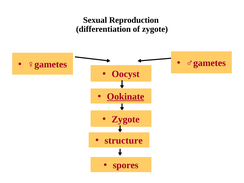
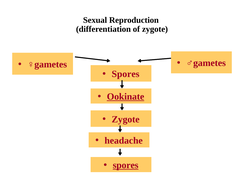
Oocyst at (126, 74): Oocyst -> Spores
structure: structure -> headache
spores at (126, 165) underline: none -> present
